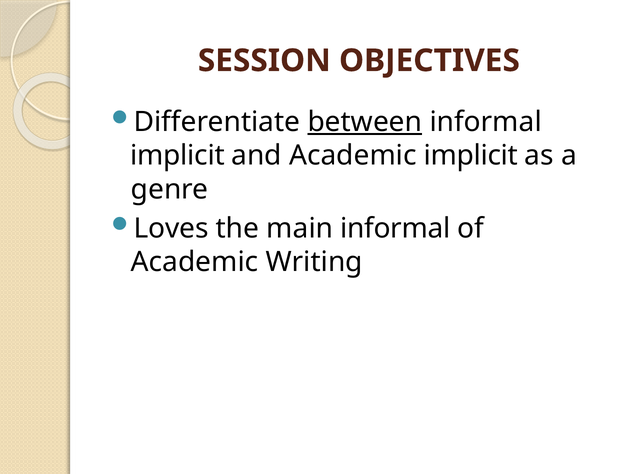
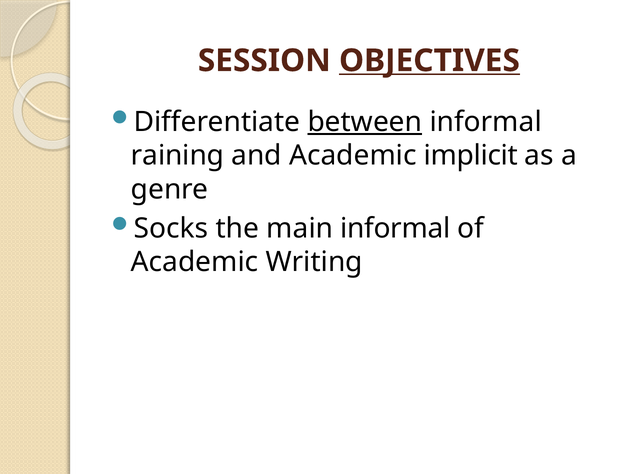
OBJECTIVES underline: none -> present
implicit at (178, 156): implicit -> raining
Loves: Loves -> Socks
